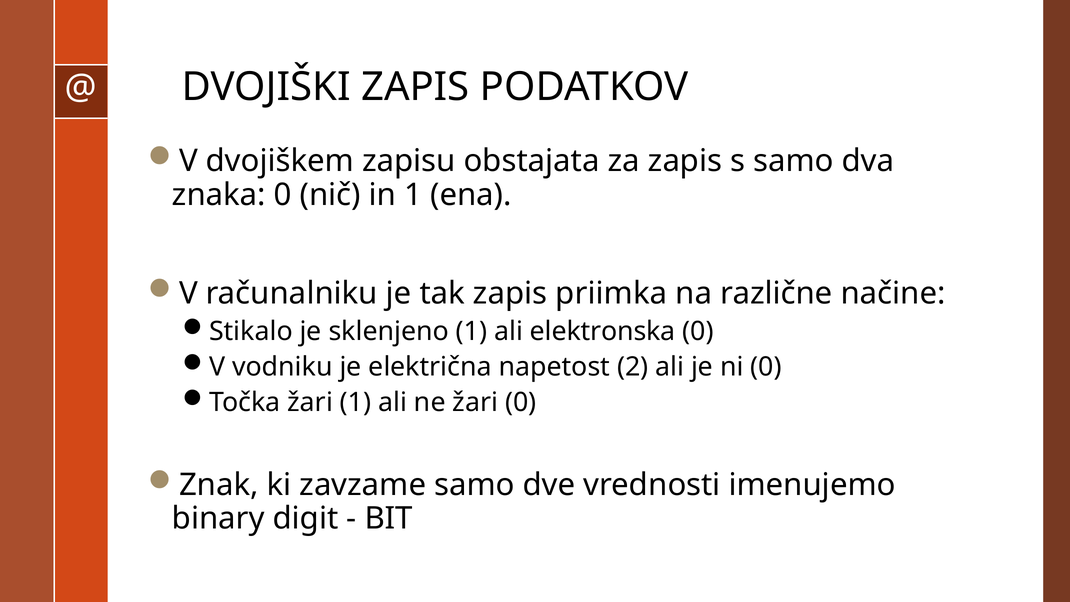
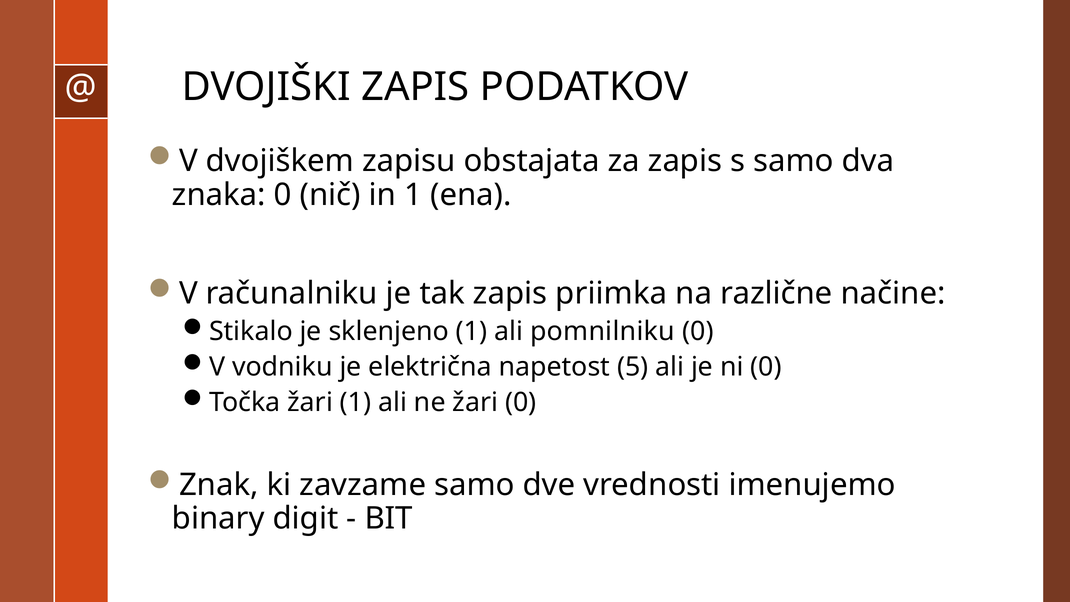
elektronska: elektronska -> pomnilniku
2: 2 -> 5
